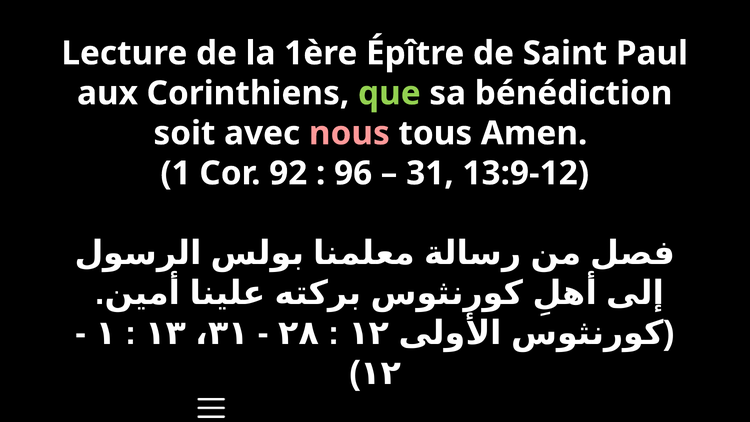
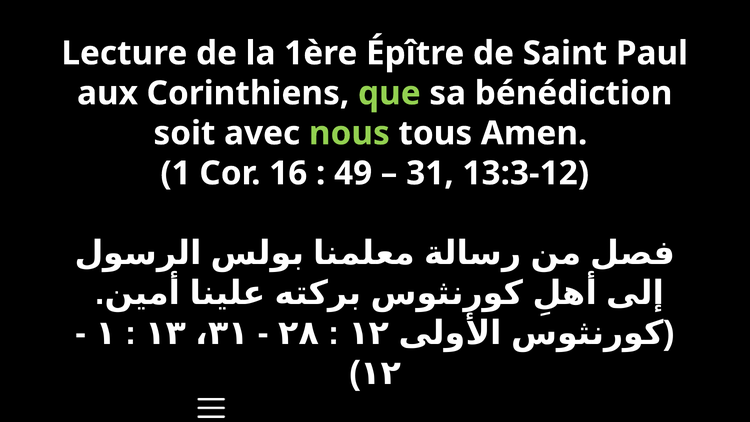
nous colour: pink -> light green
92: 92 -> 16
96: 96 -> 49
13:9-12: 13:9-12 -> 13:3-12
